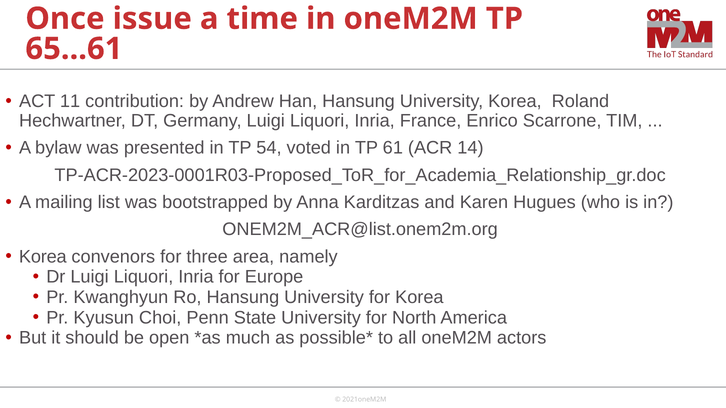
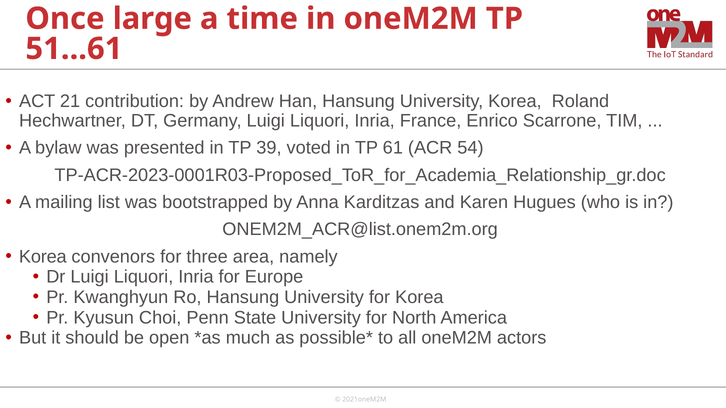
issue: issue -> large
65...61: 65...61 -> 51...61
11: 11 -> 21
54: 54 -> 39
14: 14 -> 54
